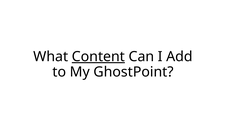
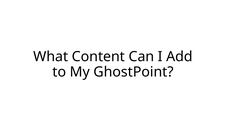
Content underline: present -> none
